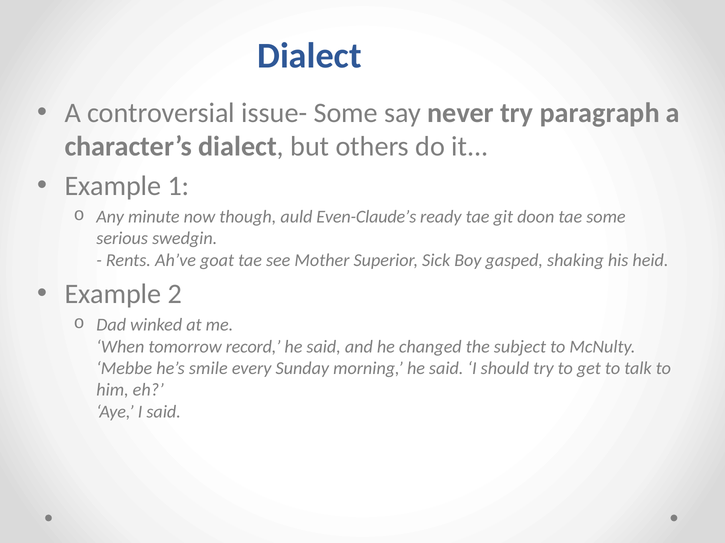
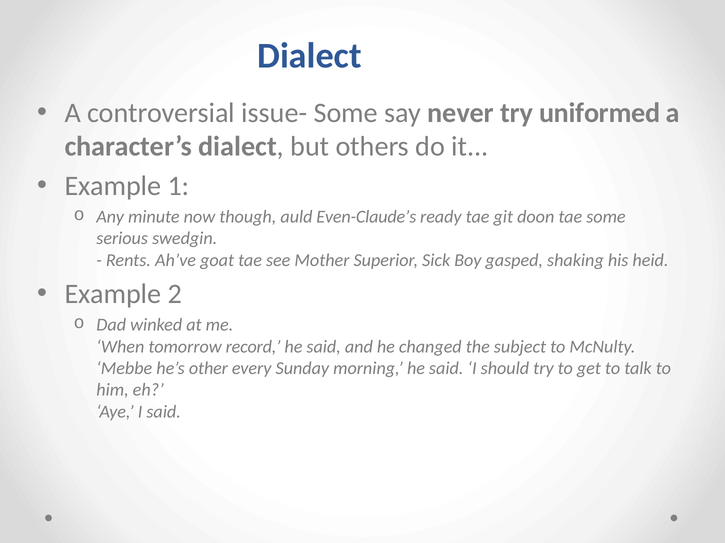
paragraph: paragraph -> uniformed
smile: smile -> other
